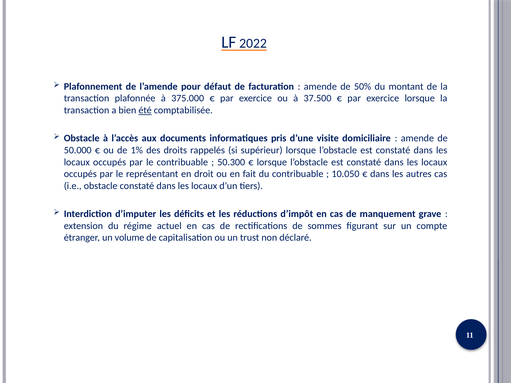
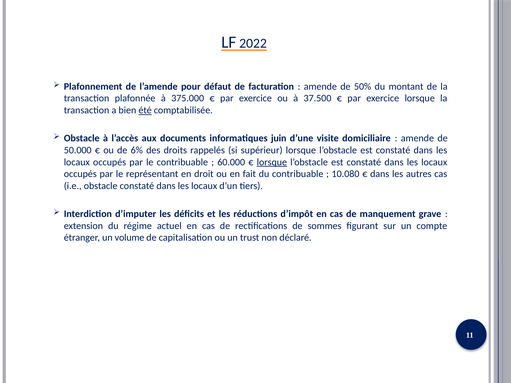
pris: pris -> juin
1%: 1% -> 6%
50.300: 50.300 -> 60.000
lorsque at (272, 162) underline: none -> present
10.050: 10.050 -> 10.080
